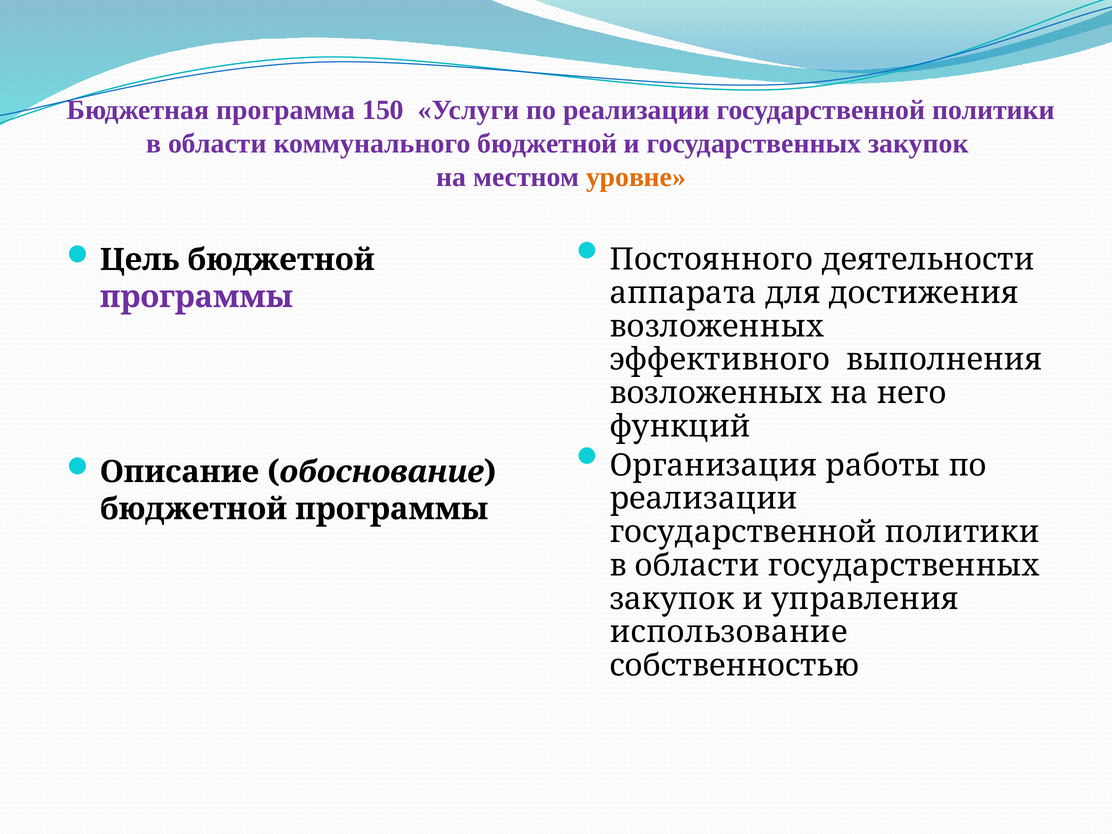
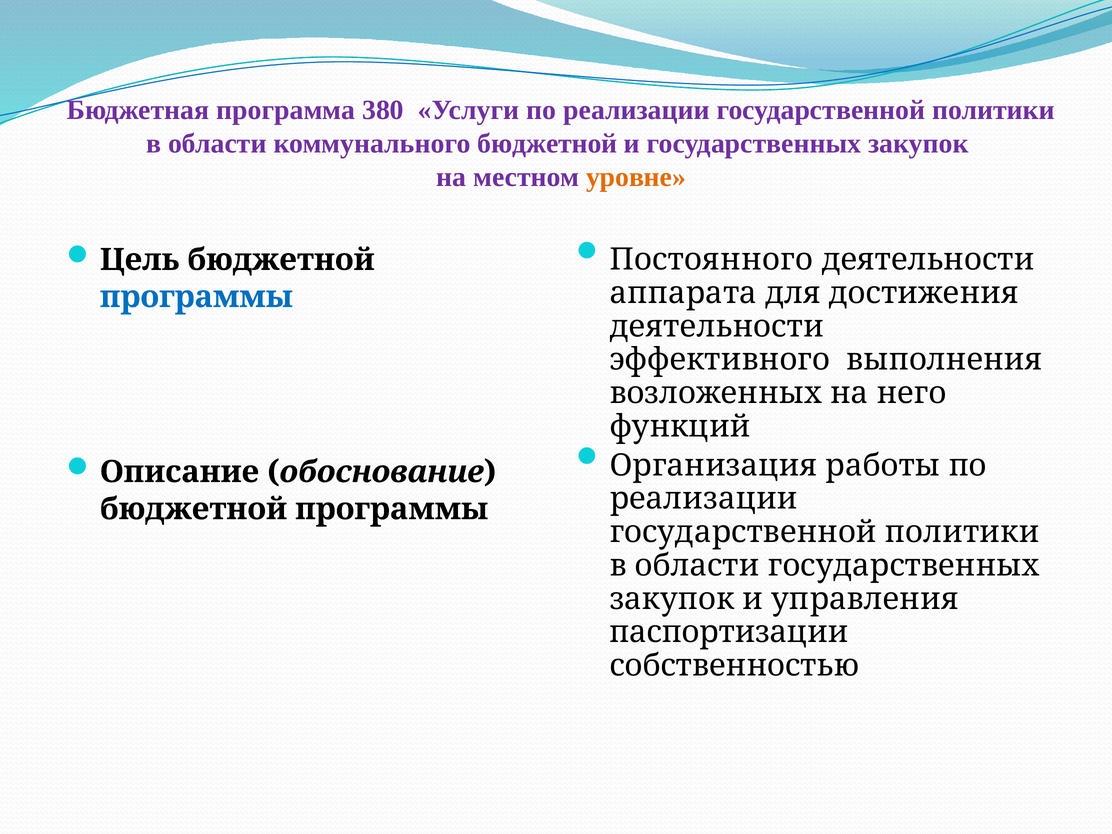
150: 150 -> 380
программы at (196, 297) colour: purple -> blue
возложенных at (717, 326): возложенных -> деятельности
использование: использование -> паспортизации
